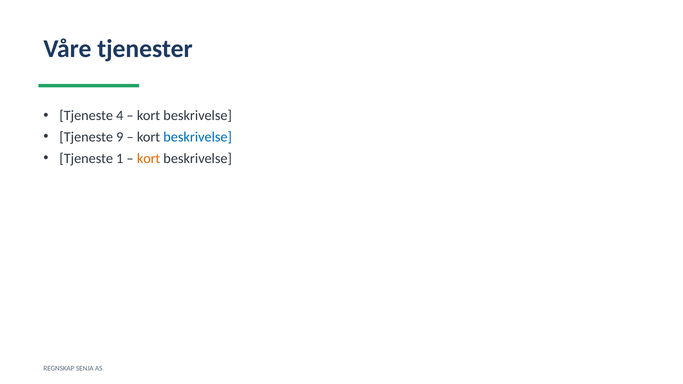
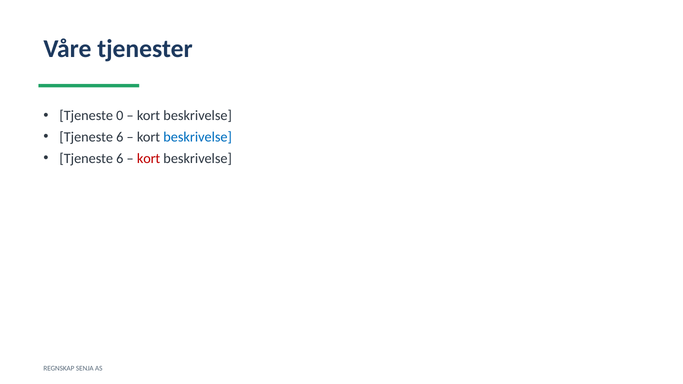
4: 4 -> 0
9 at (120, 137): 9 -> 6
1 at (120, 158): 1 -> 6
kort at (149, 158) colour: orange -> red
